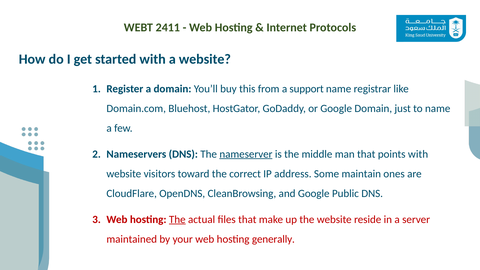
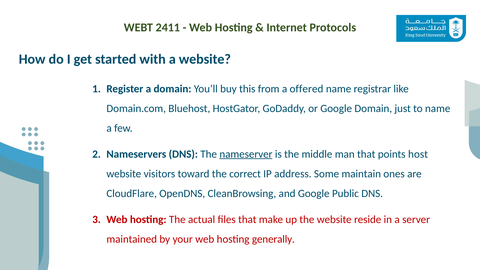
support: support -> offered
points with: with -> host
The at (177, 219) underline: present -> none
